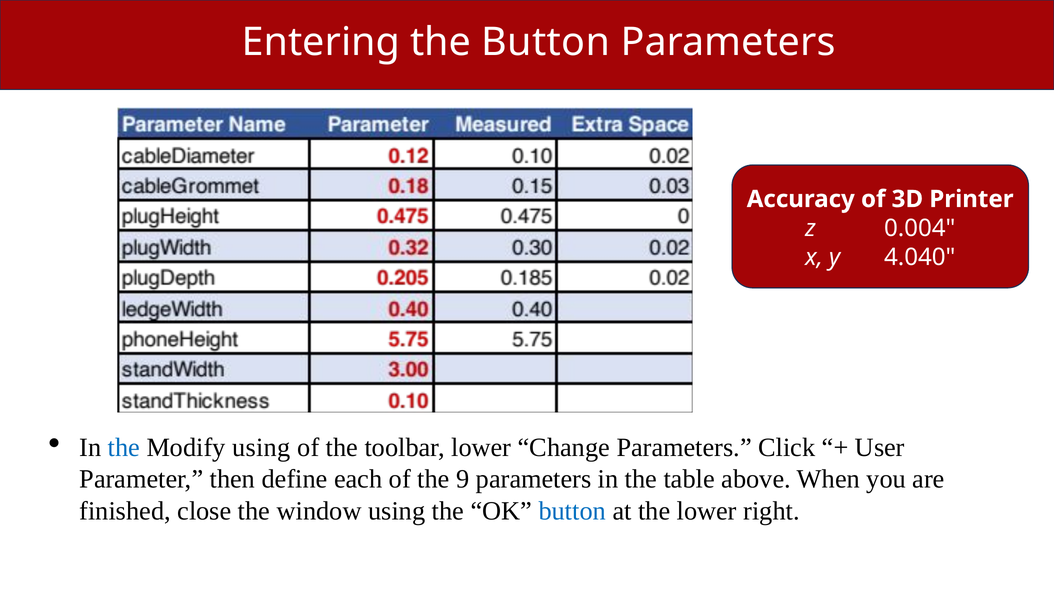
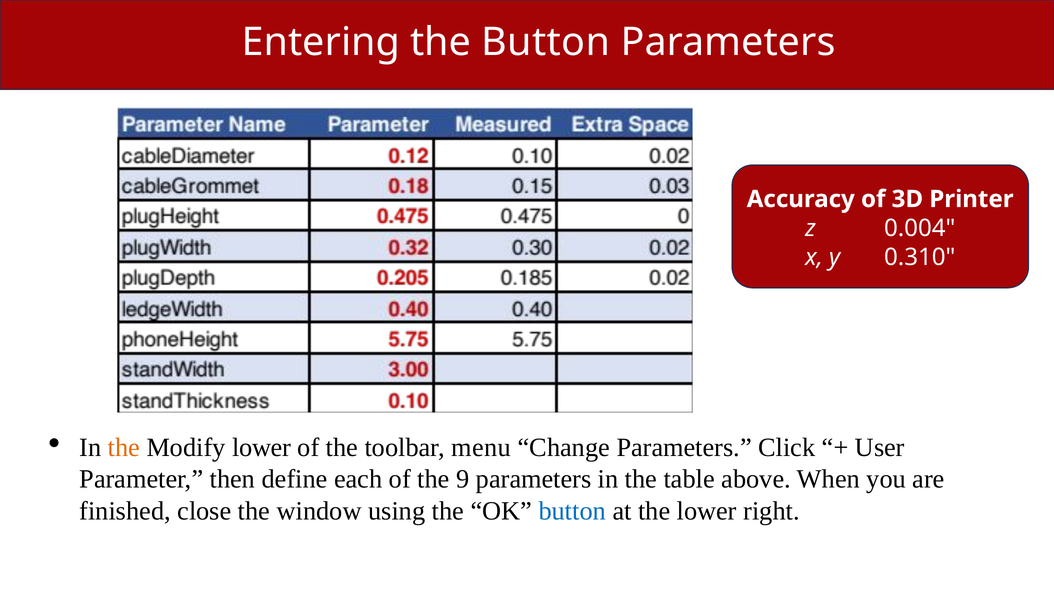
4.040: 4.040 -> 0.310
the at (124, 448) colour: blue -> orange
Modify using: using -> lower
toolbar lower: lower -> menu
